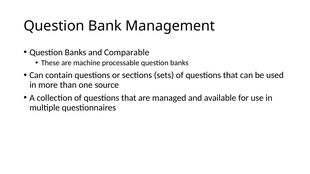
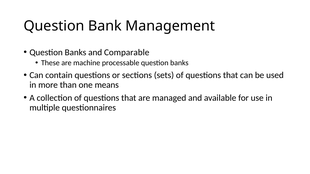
source: source -> means
